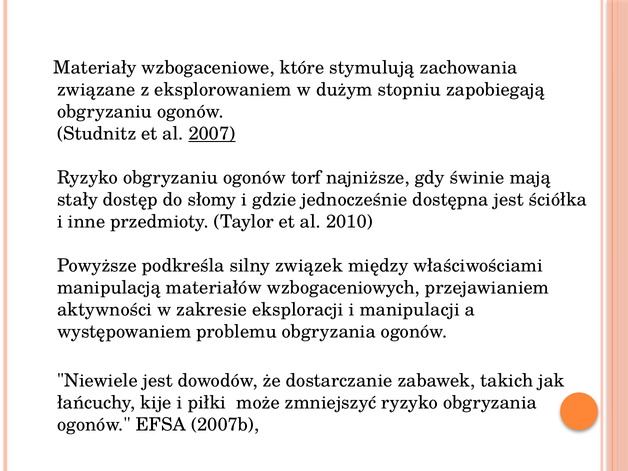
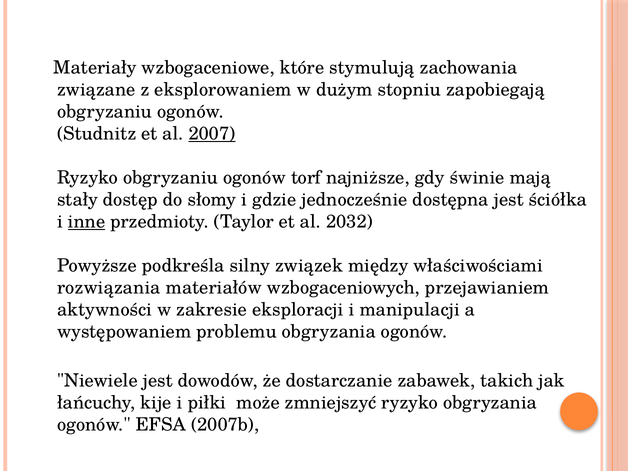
inne underline: none -> present
2010: 2010 -> 2032
manipulacją: manipulacją -> rozwiązania
